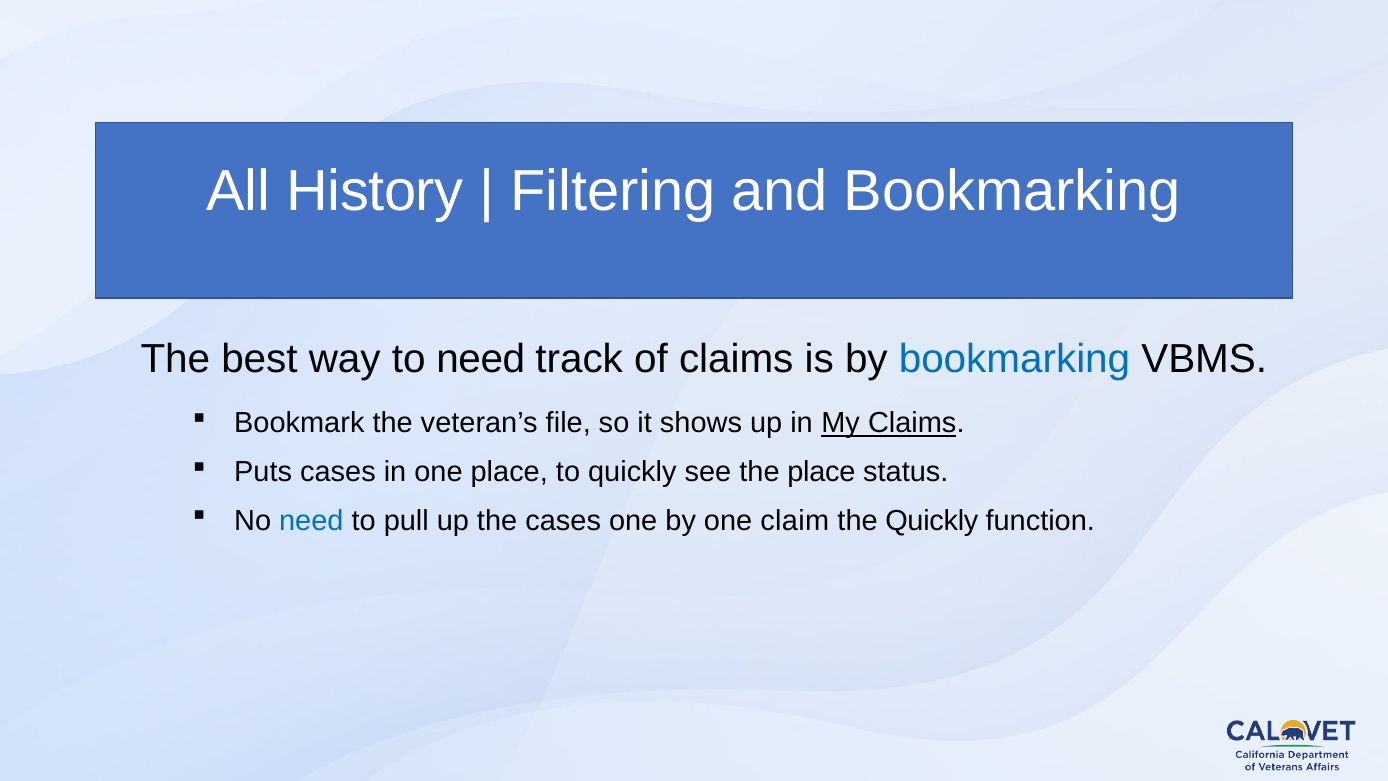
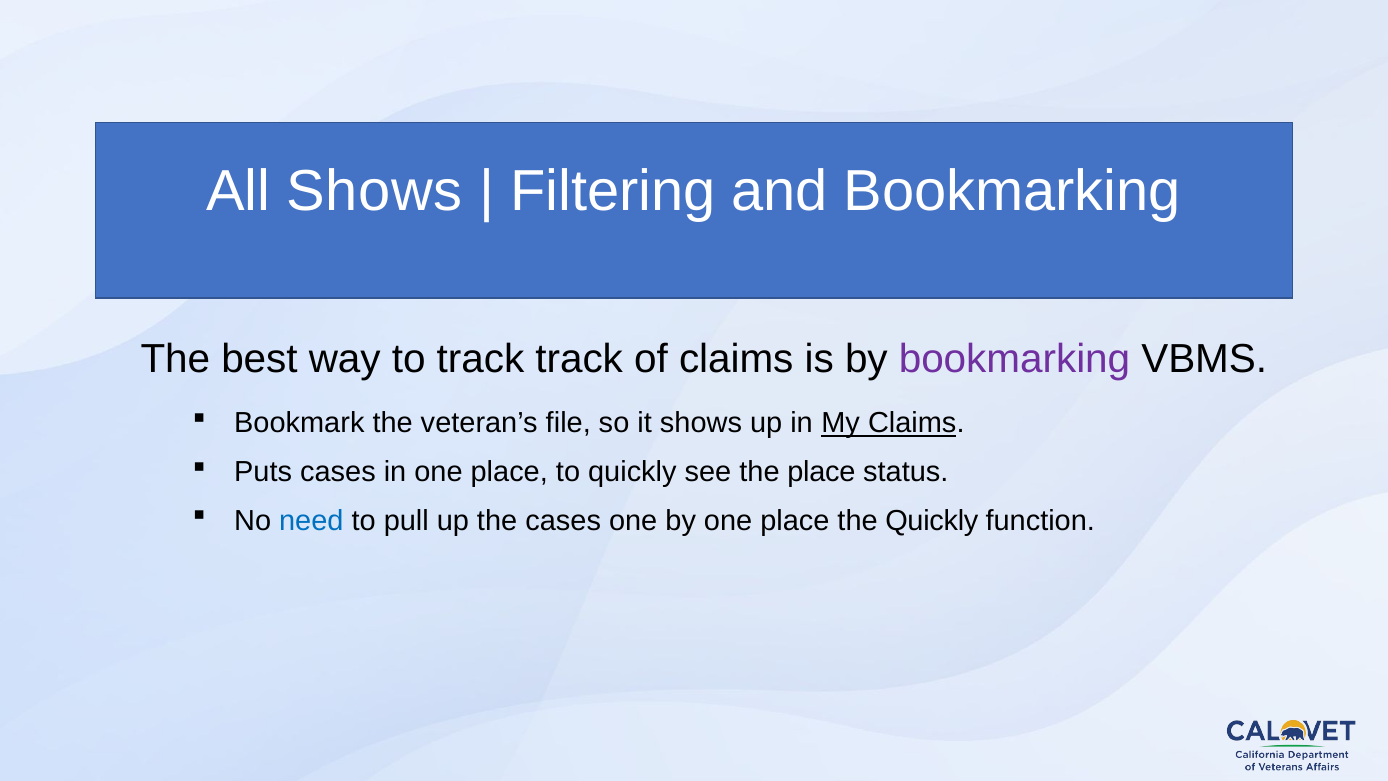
All History: History -> Shows
to need: need -> track
bookmarking at (1015, 359) colour: blue -> purple
by one claim: claim -> place
